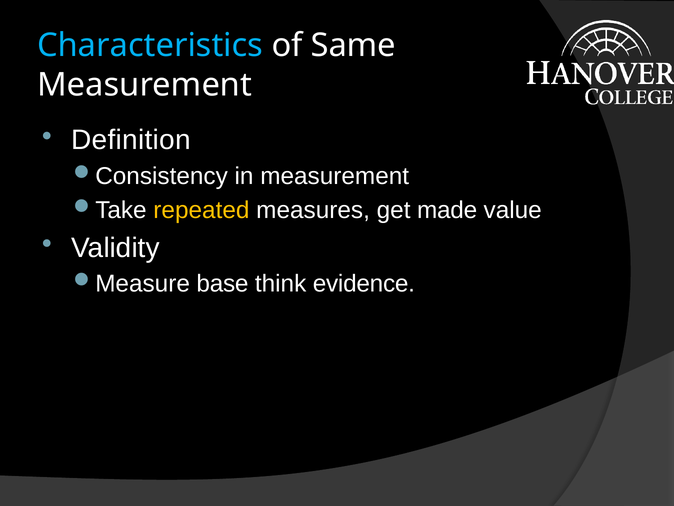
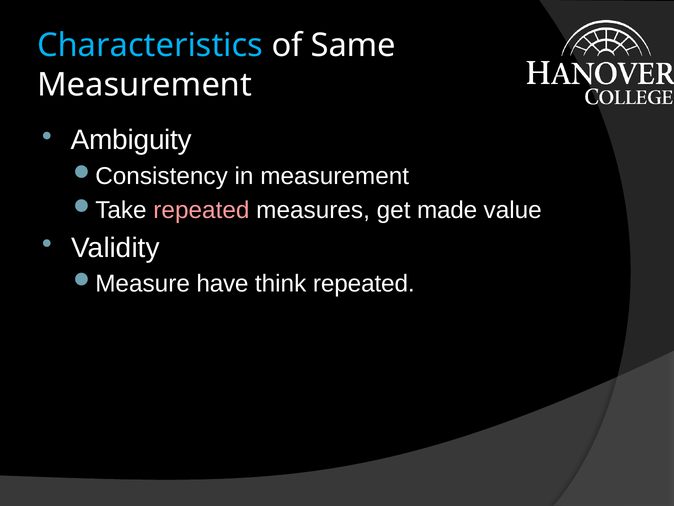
Definition: Definition -> Ambiguity
repeated at (201, 210) colour: yellow -> pink
base: base -> have
think evidence: evidence -> repeated
